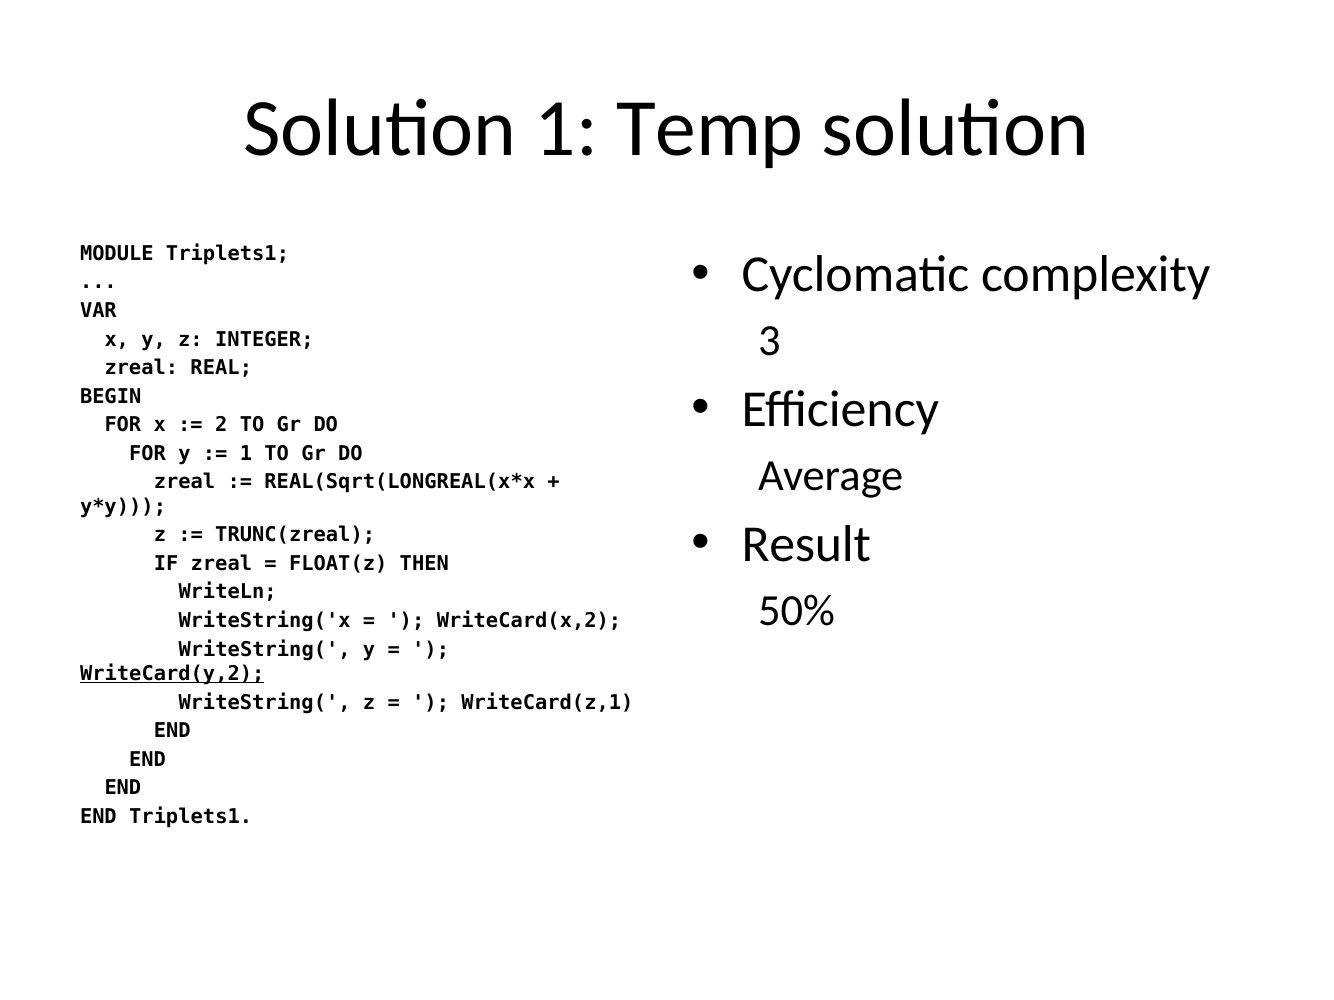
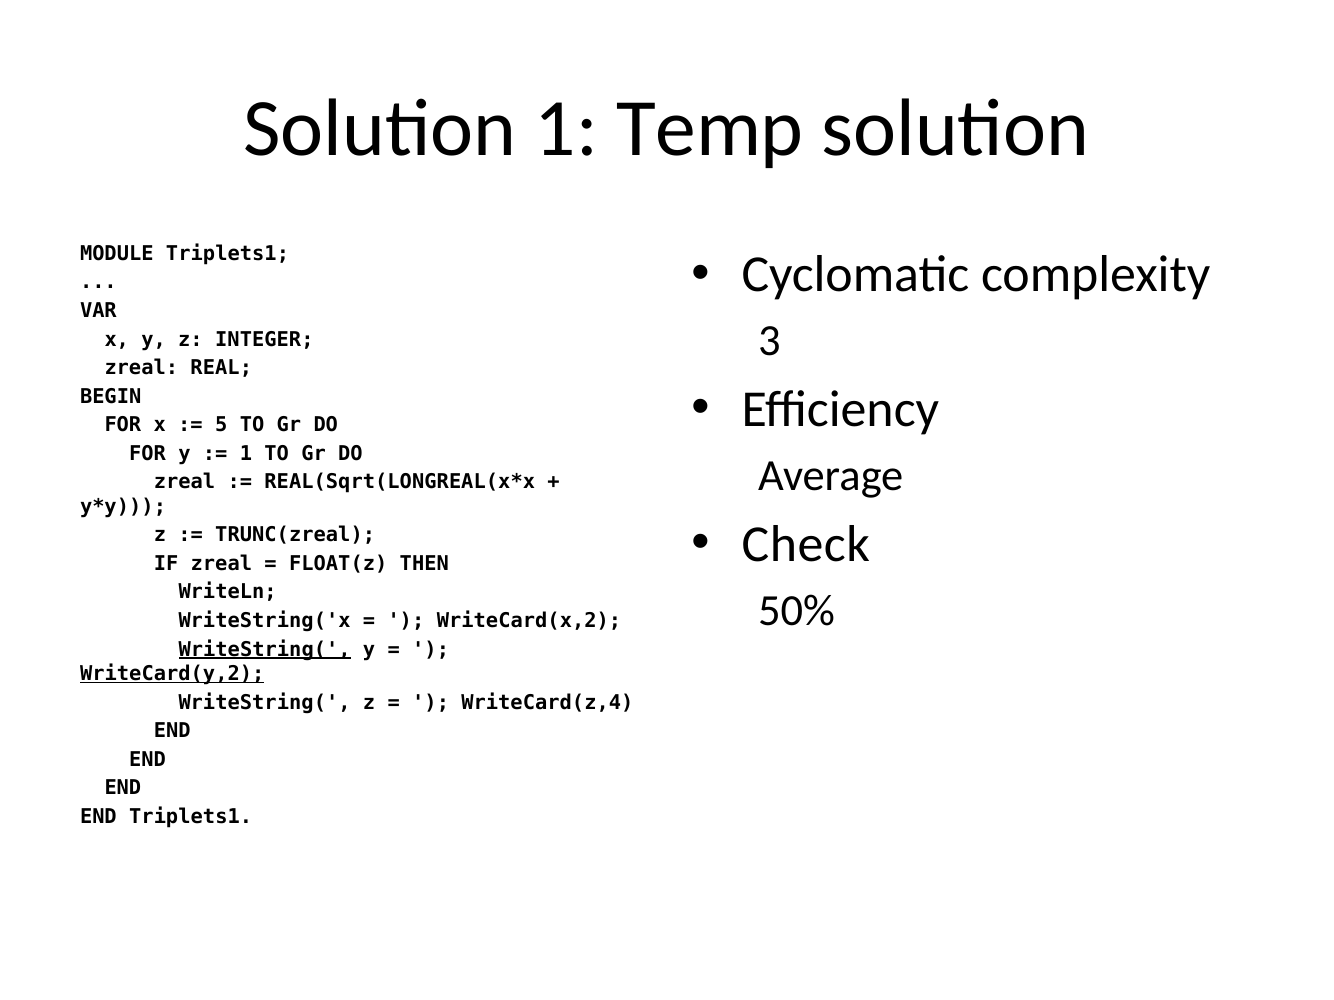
2: 2 -> 5
Result: Result -> Check
WriteString( at (265, 650) underline: none -> present
WriteCard(z,1: WriteCard(z,1 -> WriteCard(z,4
